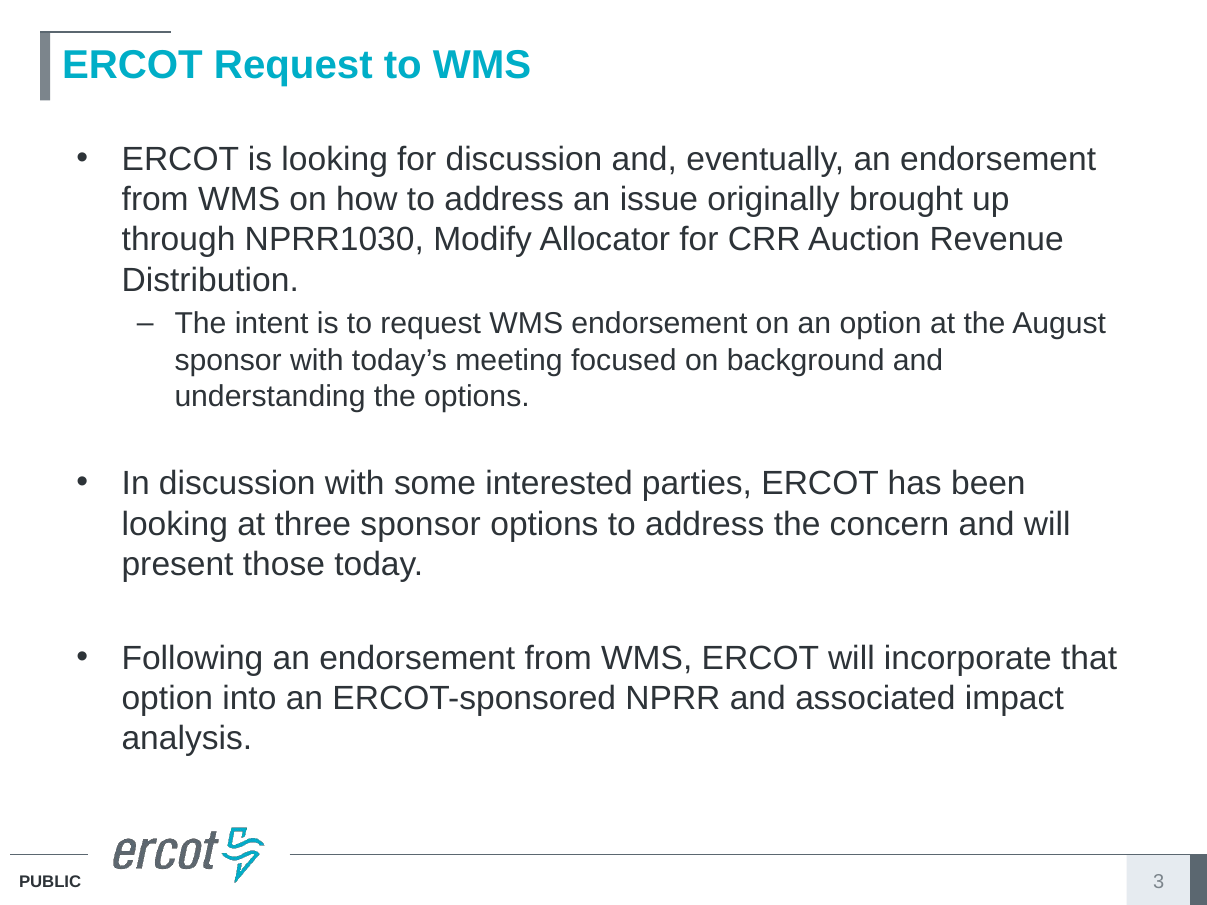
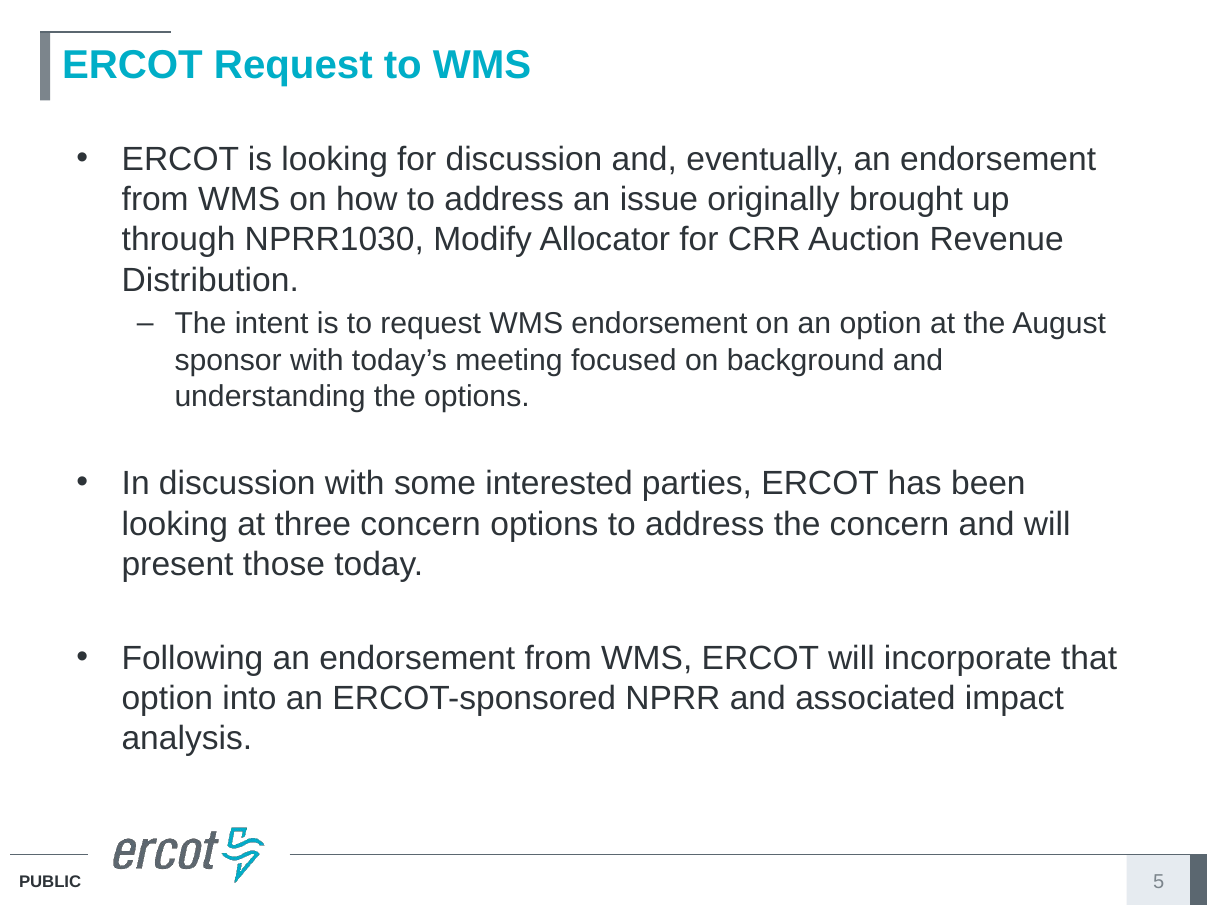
three sponsor: sponsor -> concern
3: 3 -> 5
